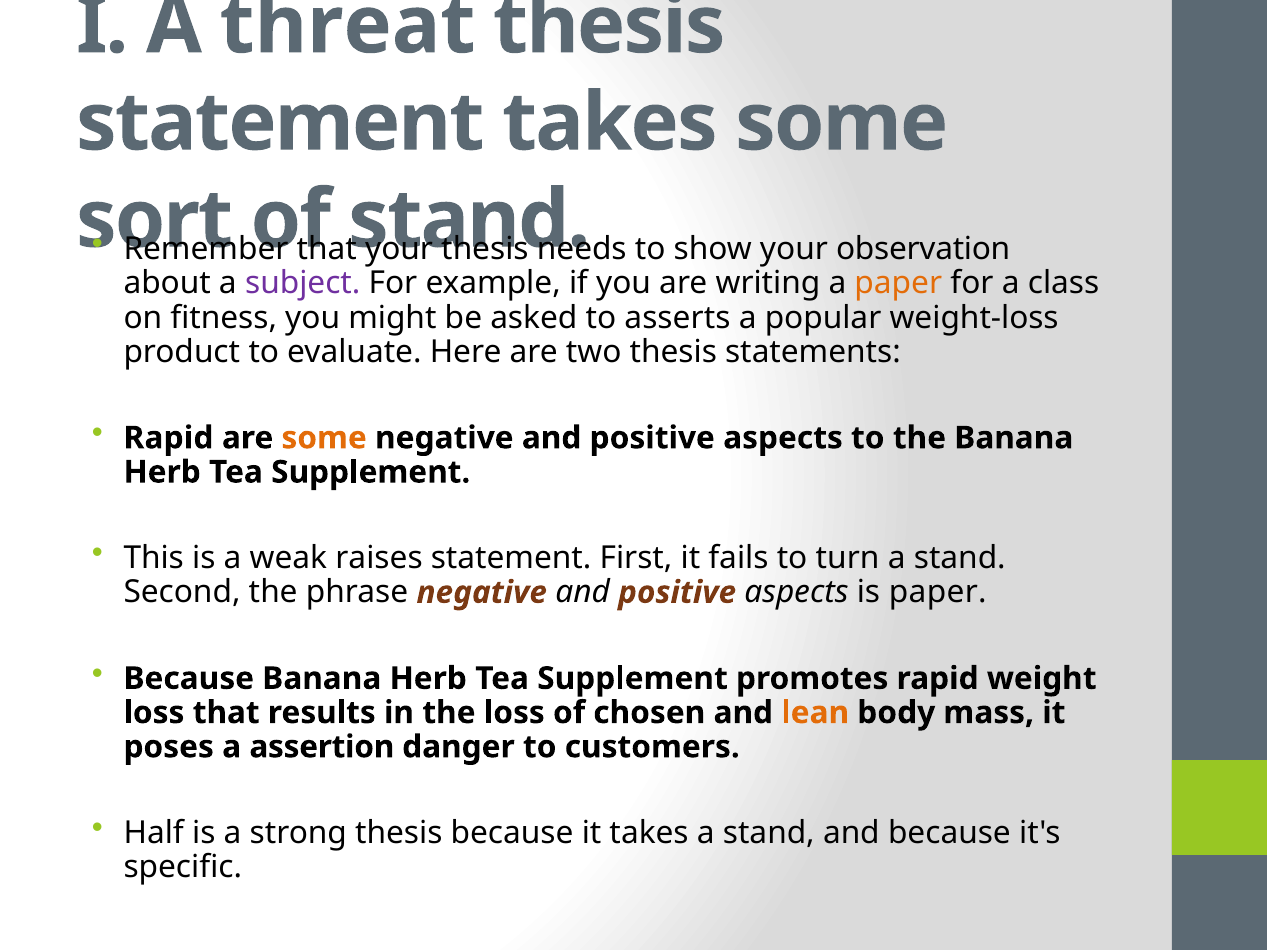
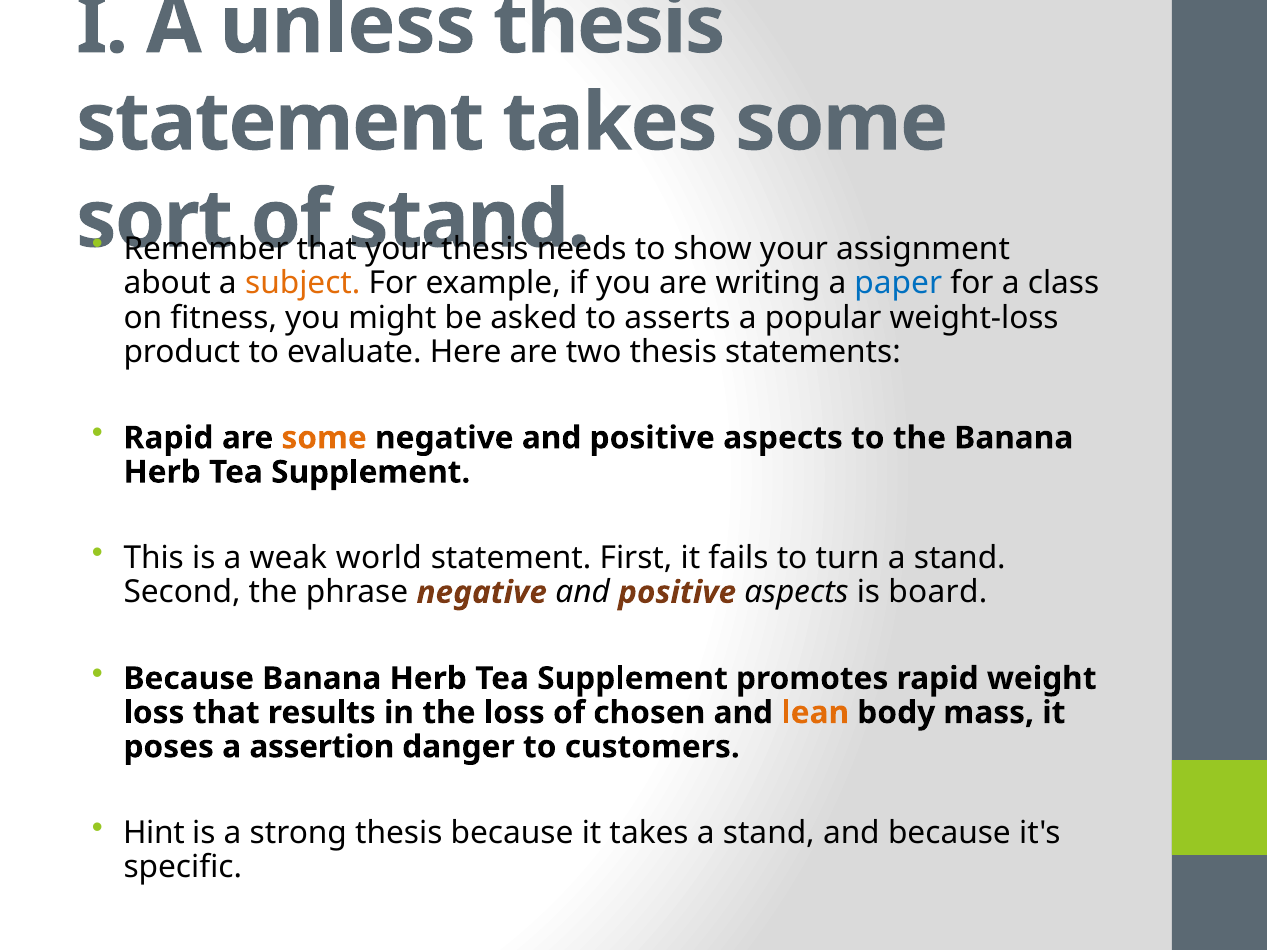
threat: threat -> unless
observation: observation -> assignment
subject colour: purple -> orange
paper at (898, 284) colour: orange -> blue
raises: raises -> world
is paper: paper -> board
Half: Half -> Hint
